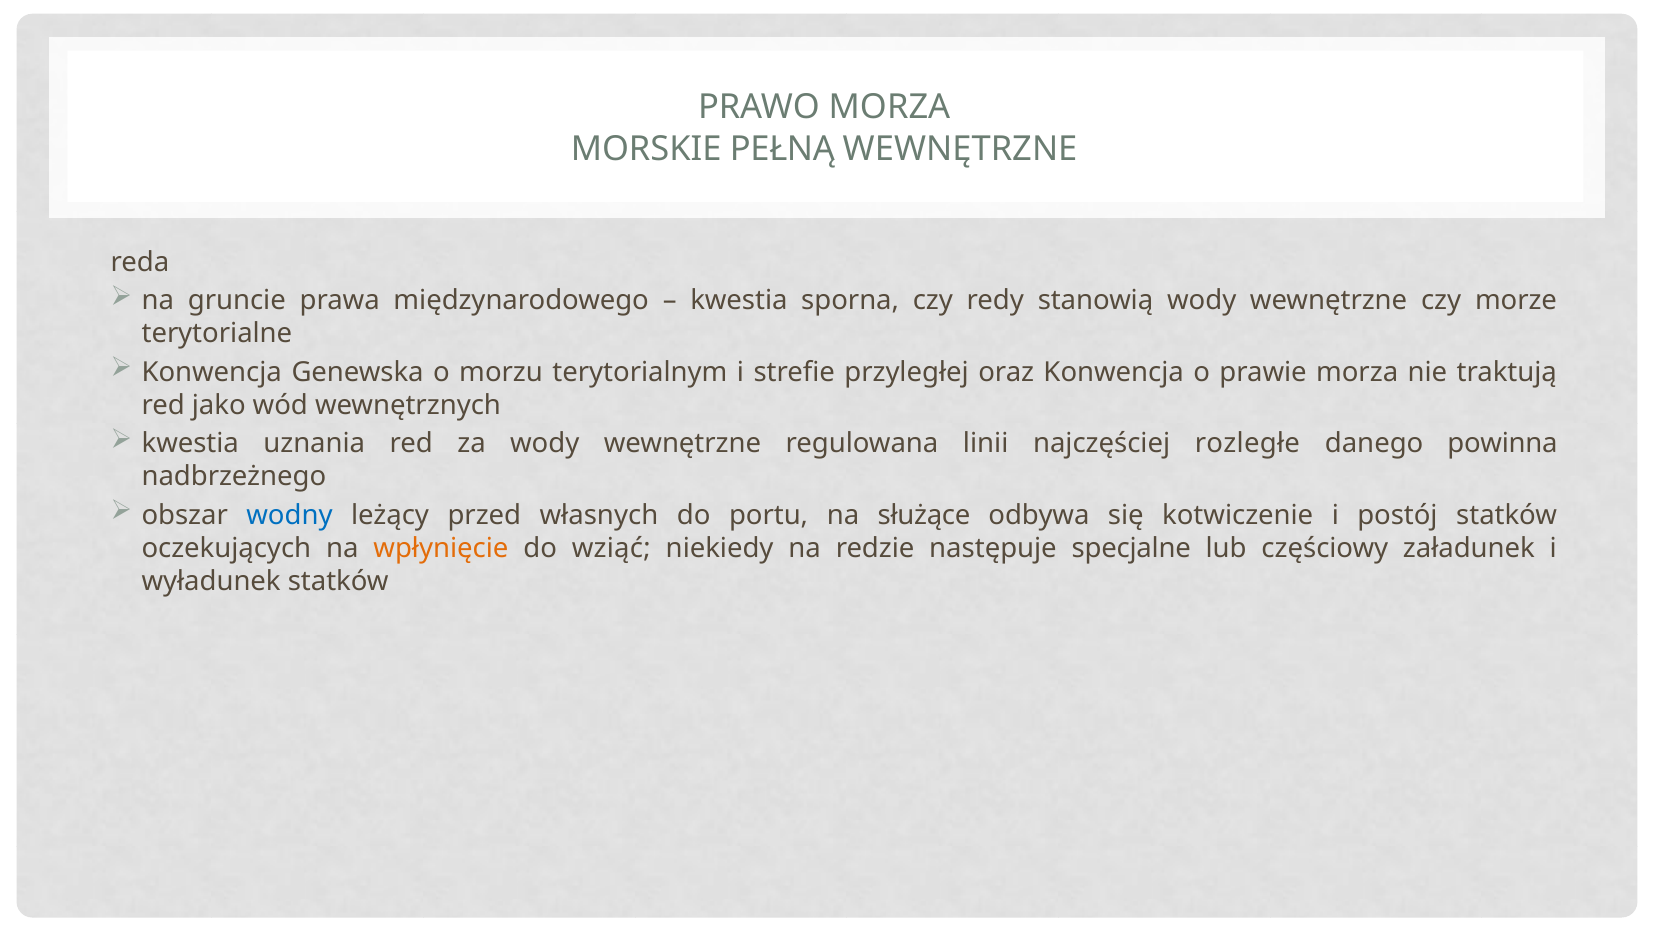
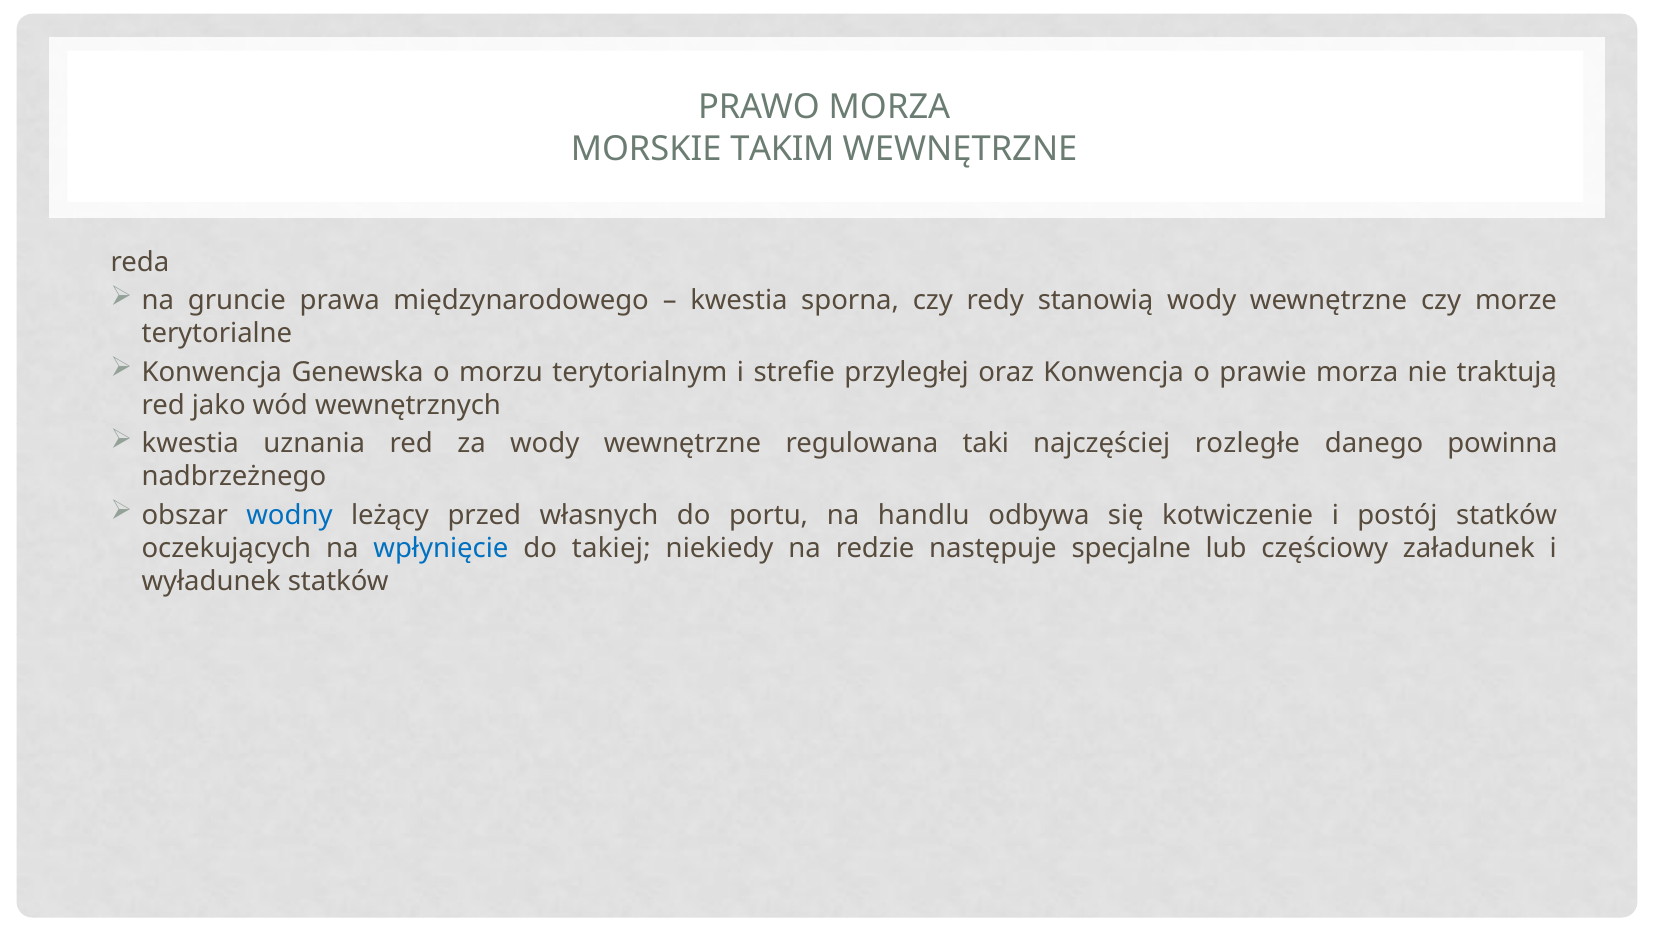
PEŁNĄ: PEŁNĄ -> TAKIM
linii: linii -> taki
służące: służące -> handlu
wpłynięcie colour: orange -> blue
wziąć: wziąć -> takiej
